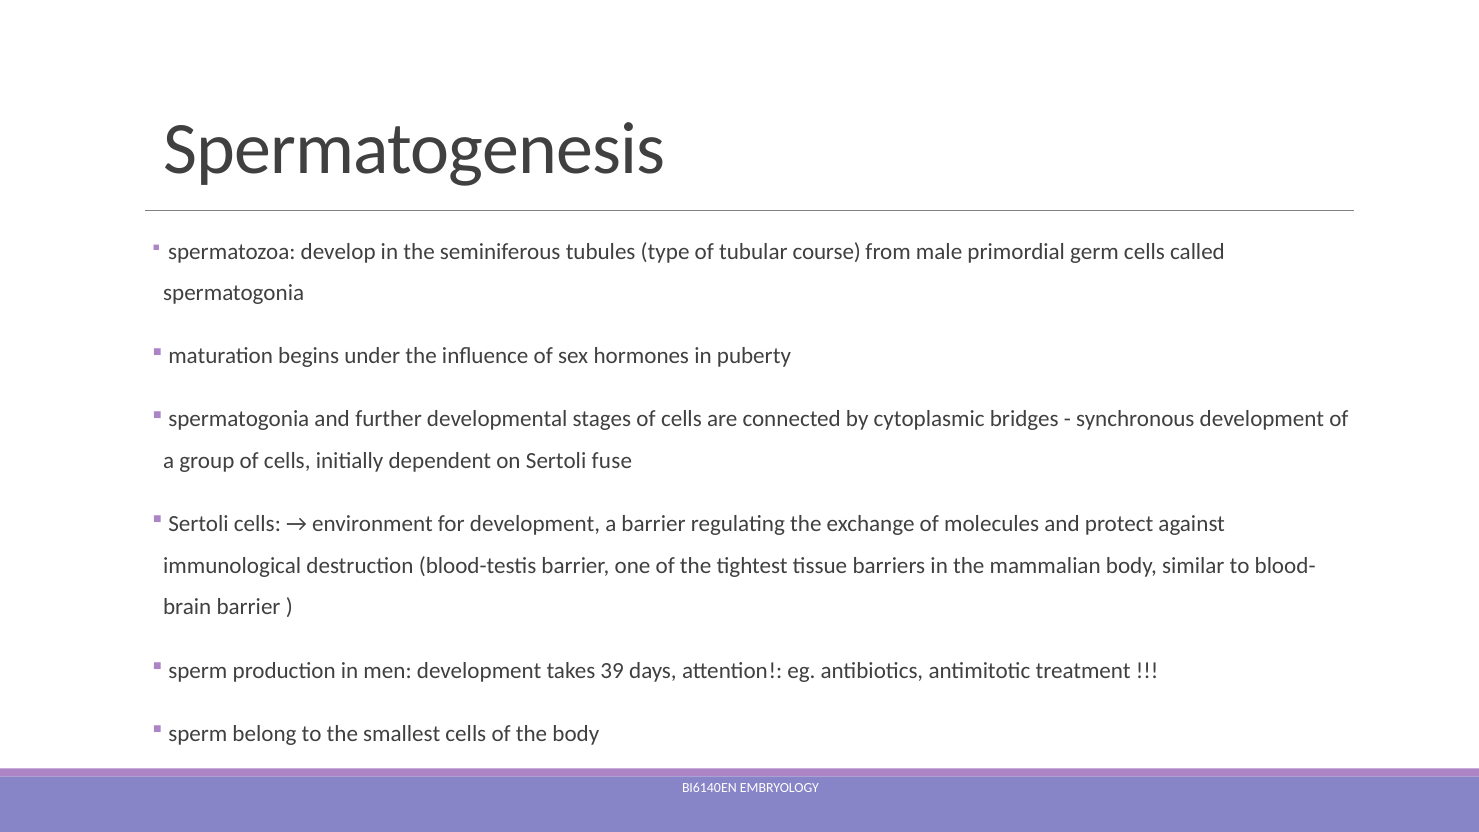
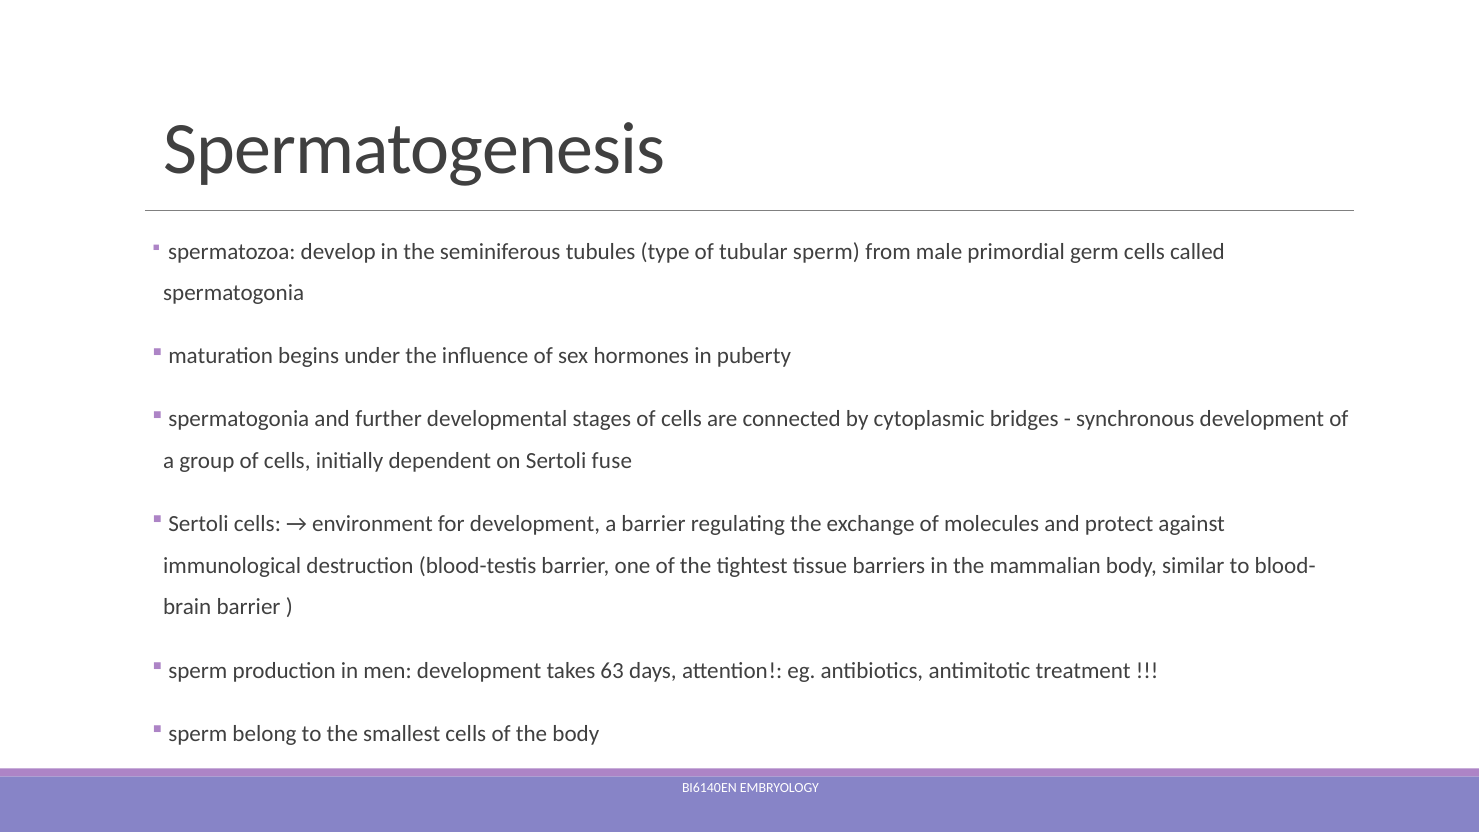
tubular course: course -> sperm
39: 39 -> 63
